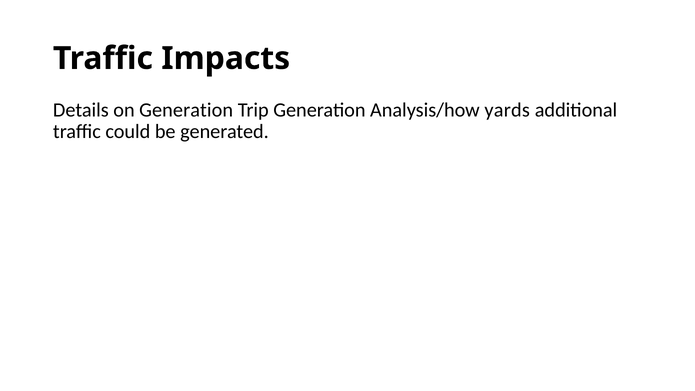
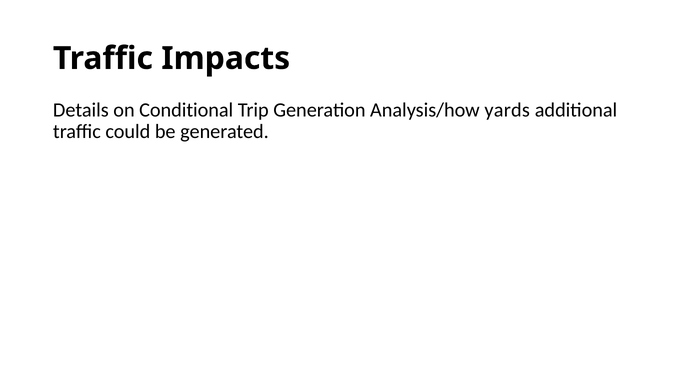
on Generation: Generation -> Conditional
